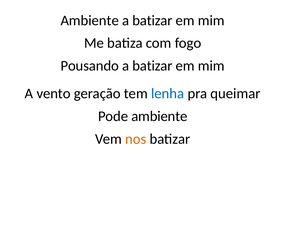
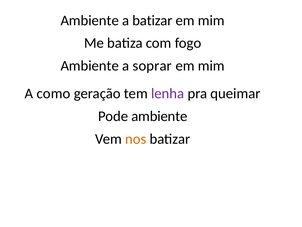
Pousando at (90, 66): Pousando -> Ambiente
batizar at (152, 66): batizar -> soprar
vento: vento -> como
lenha colour: blue -> purple
